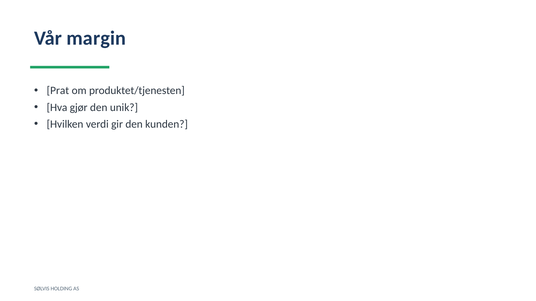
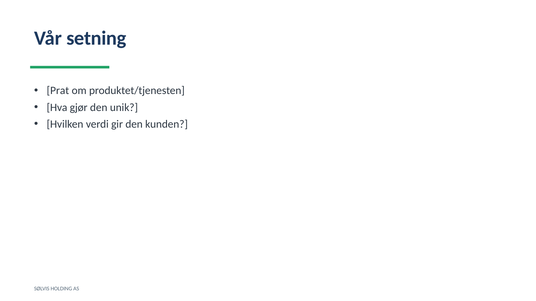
margin: margin -> setning
